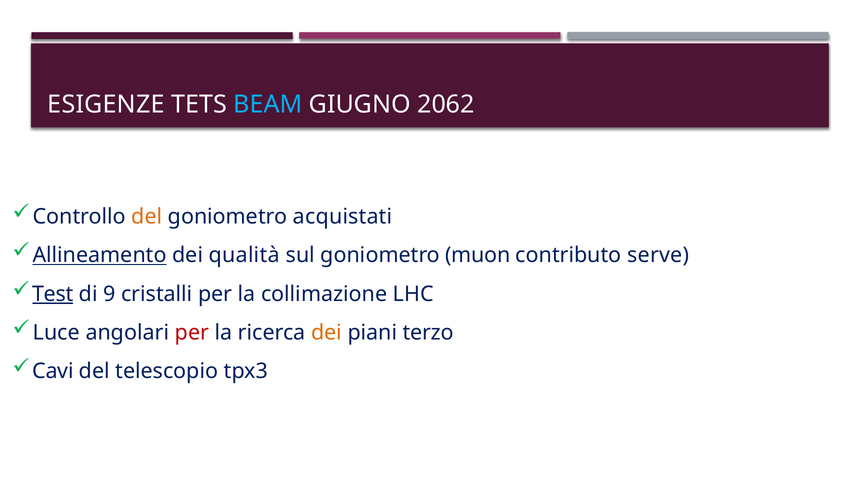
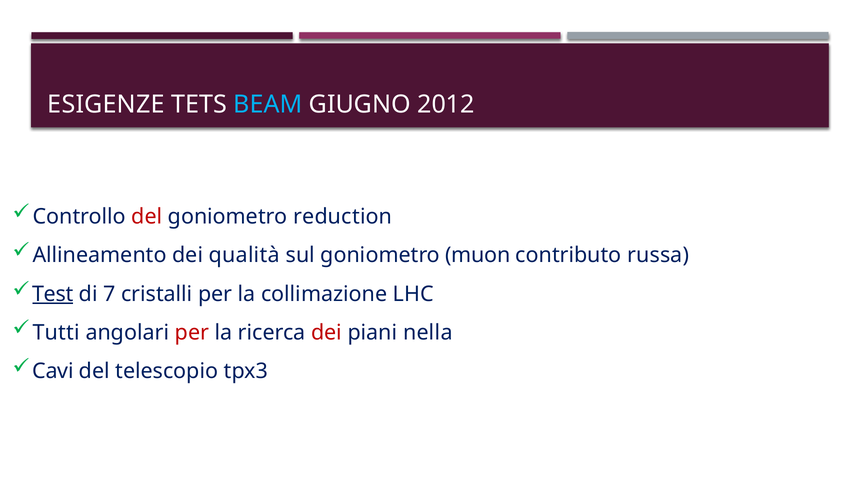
2062: 2062 -> 2012
del at (147, 216) colour: orange -> red
acquistati: acquistati -> reduction
Allineamento underline: present -> none
serve: serve -> russa
9: 9 -> 7
Luce: Luce -> Tutti
dei at (327, 332) colour: orange -> red
terzo: terzo -> nella
